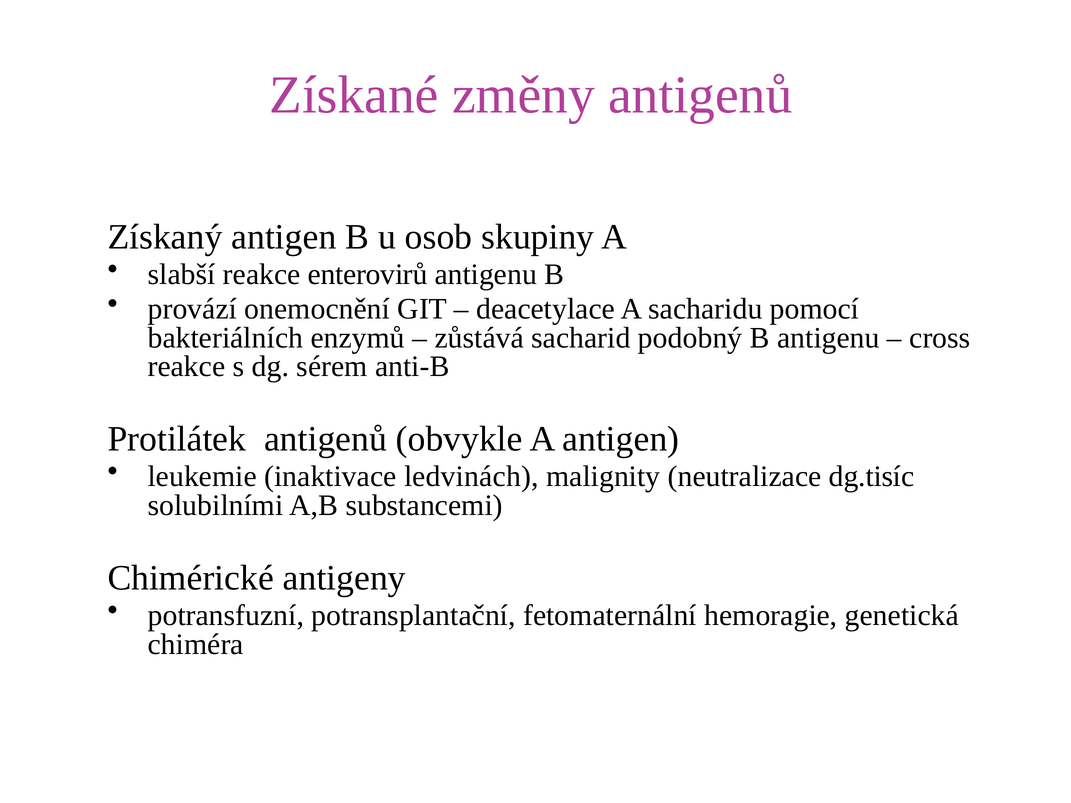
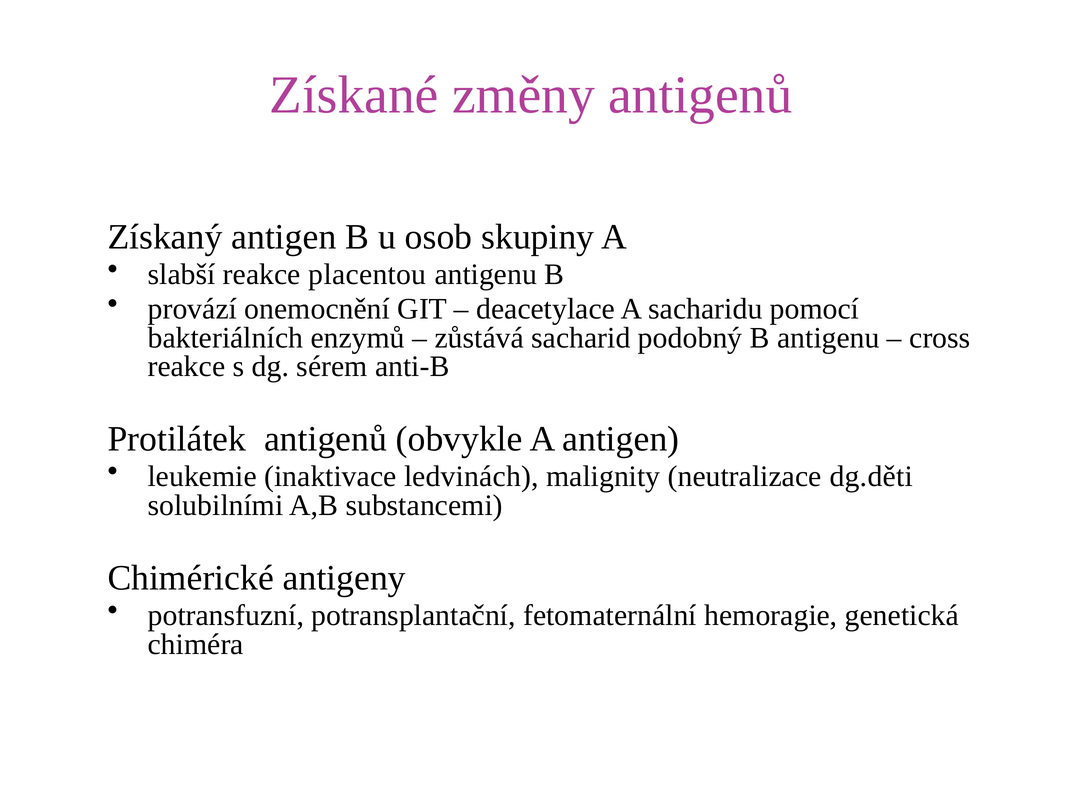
enterovirů: enterovirů -> placentou
dg.tisíc: dg.tisíc -> dg.děti
